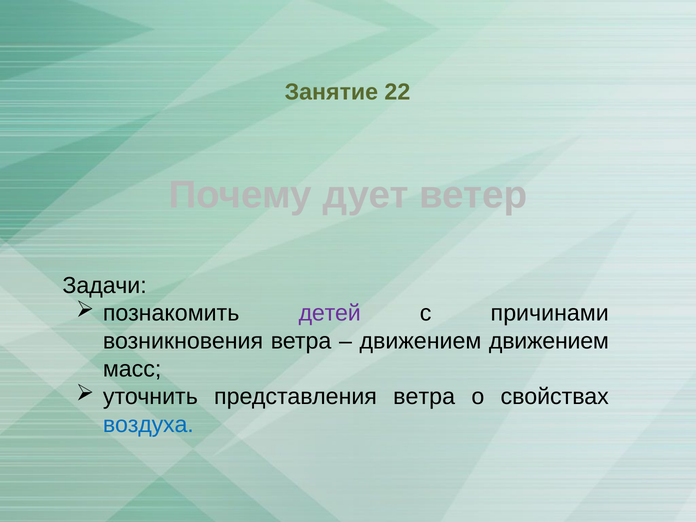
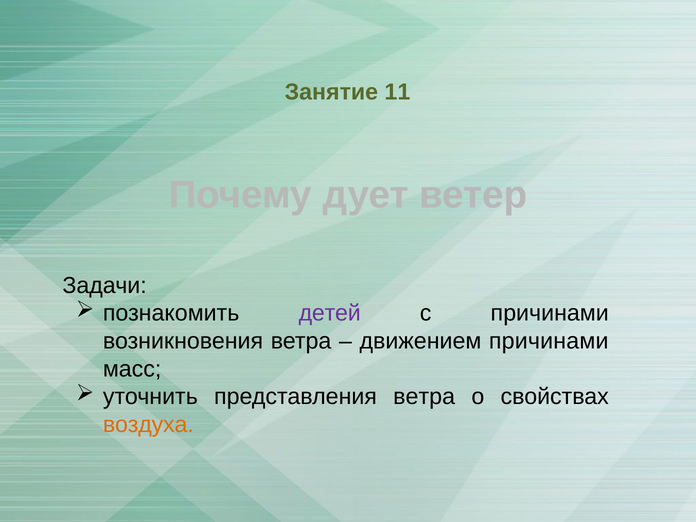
22: 22 -> 11
движением движением: движением -> причинами
воздуха colour: blue -> orange
